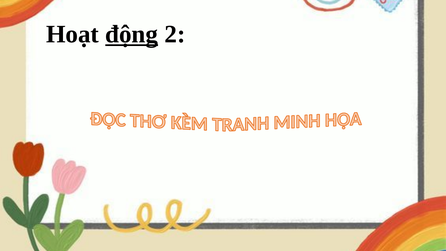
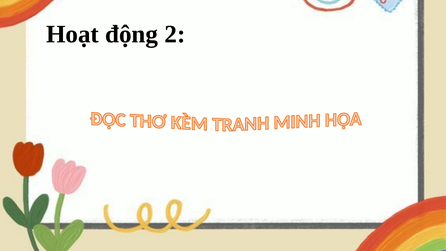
động underline: present -> none
